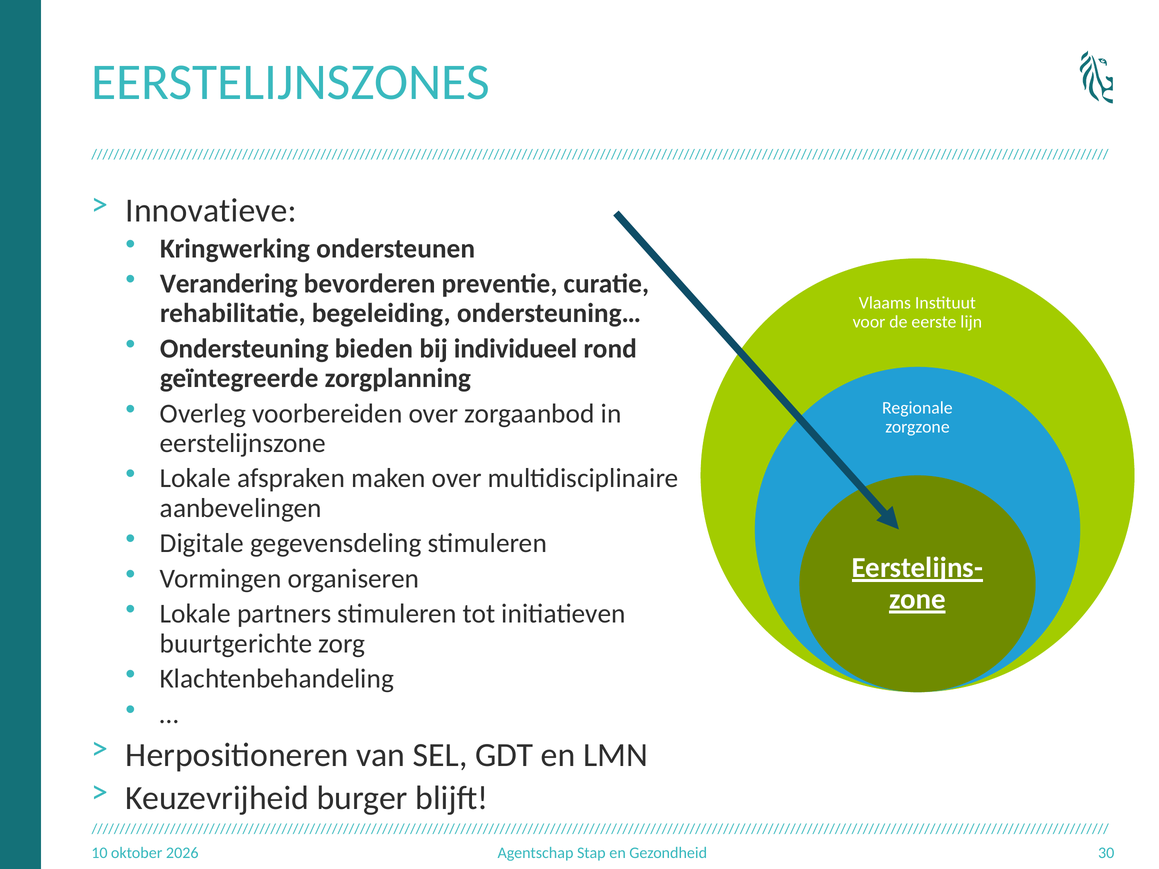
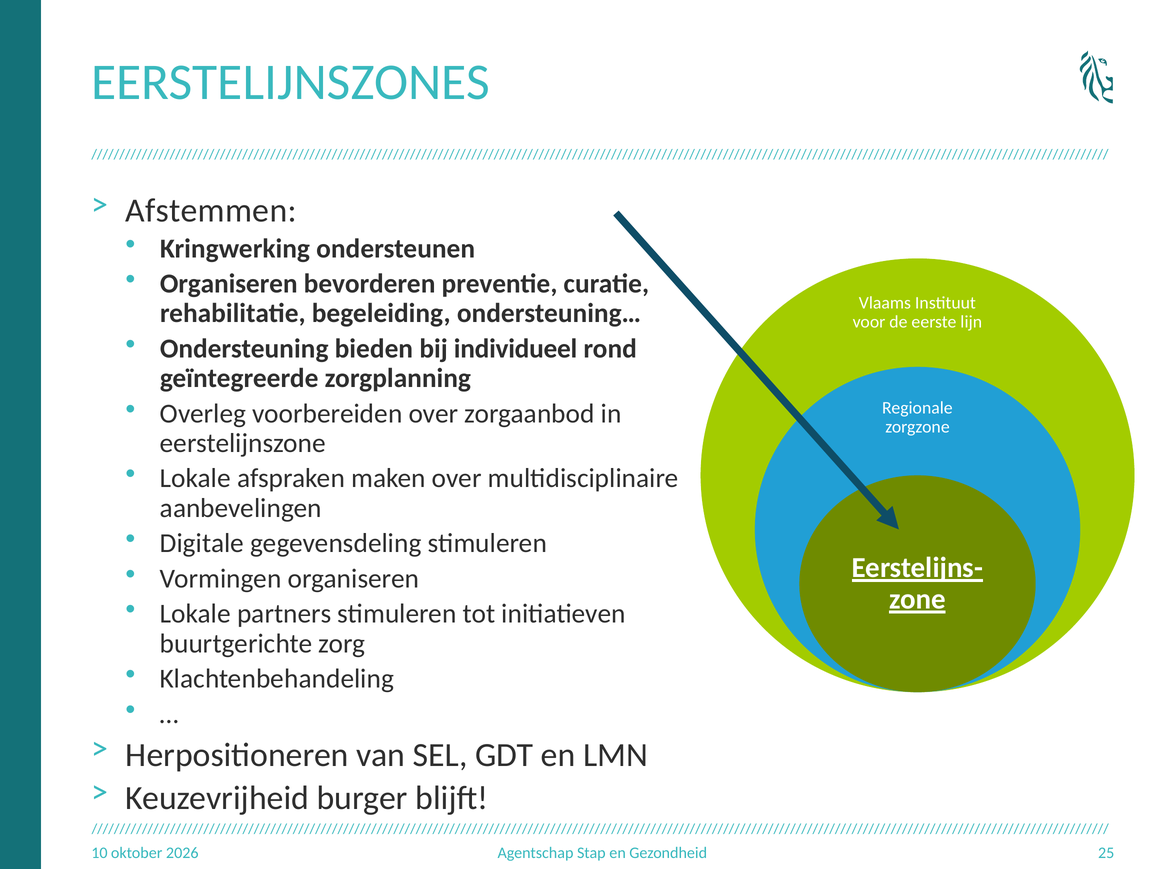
Innovatieve: Innovatieve -> Afstemmen
Verandering at (229, 284): Verandering -> Organiseren
30: 30 -> 25
